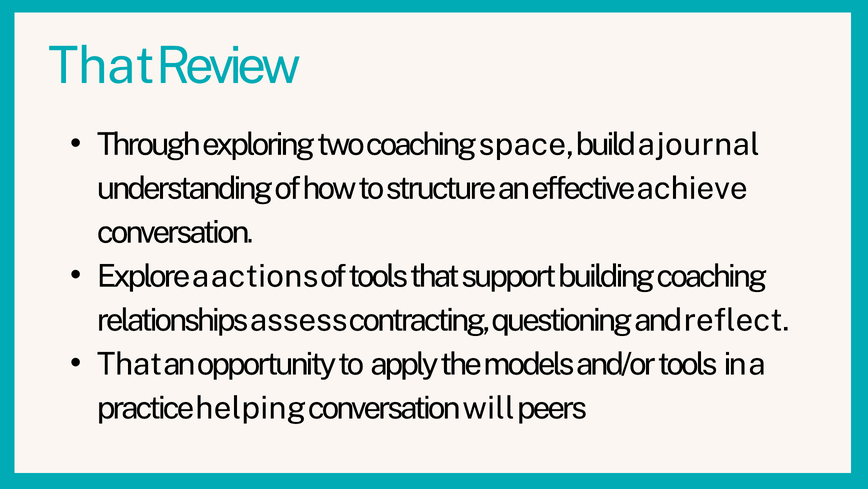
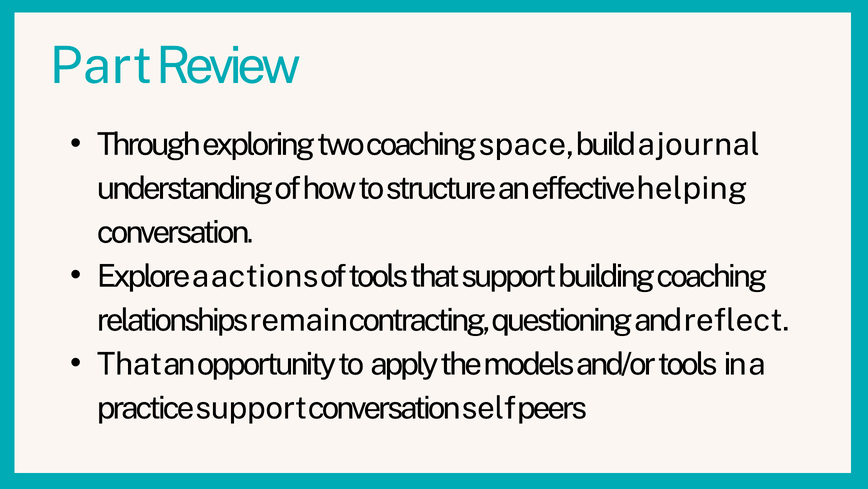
That at (101, 66): That -> Part
achieve: achieve -> helping
assess: assess -> remain
practice helping: helping -> support
will: will -> self
